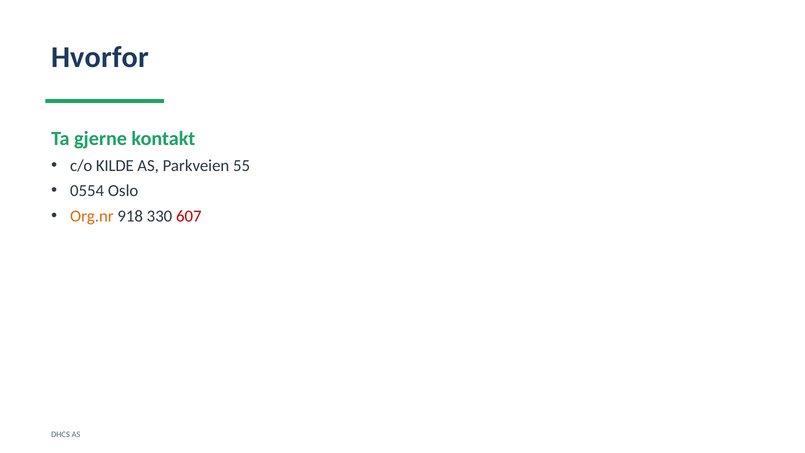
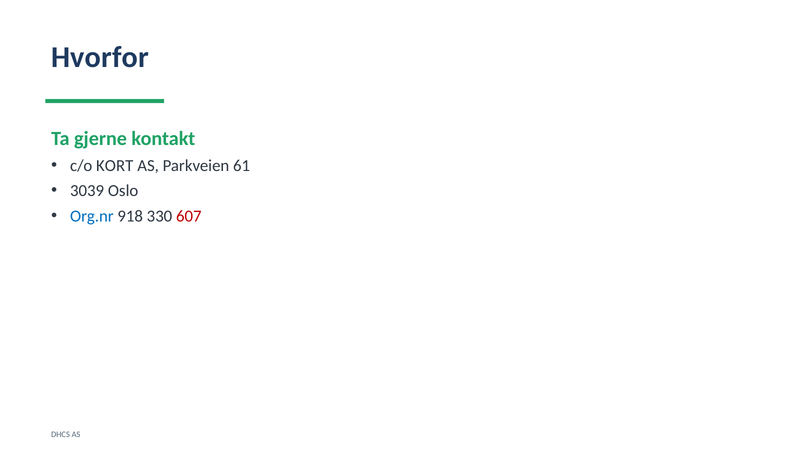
KILDE: KILDE -> KORT
55: 55 -> 61
0554: 0554 -> 3039
Org.nr colour: orange -> blue
